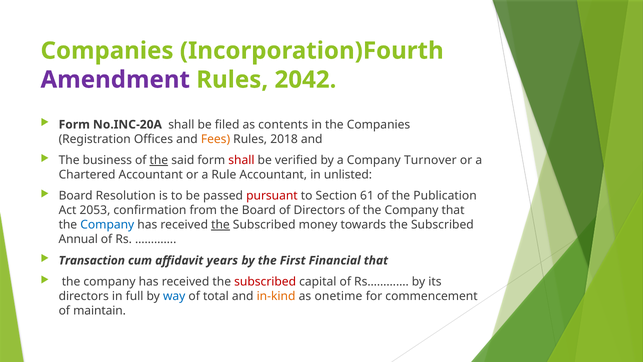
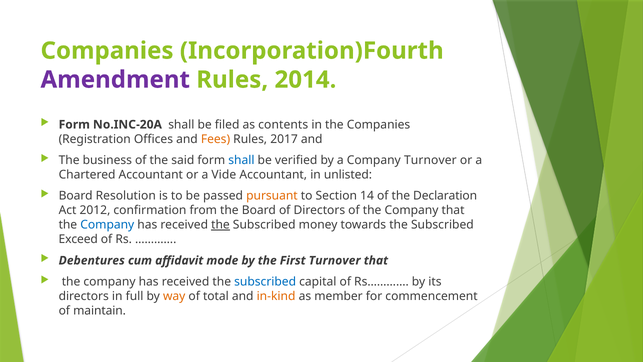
2042: 2042 -> 2014
2018: 2018 -> 2017
the at (159, 160) underline: present -> none
shall at (241, 160) colour: red -> blue
Rule: Rule -> Vide
pursuant colour: red -> orange
61: 61 -> 14
Publication: Publication -> Declaration
2053: 2053 -> 2012
Annual: Annual -> Exceed
Transaction: Transaction -> Debentures
years: years -> mode
First Financial: Financial -> Turnover
subscribed at (265, 281) colour: red -> blue
way colour: blue -> orange
onetime: onetime -> member
